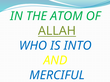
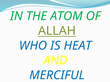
INTO: INTO -> HEAT
